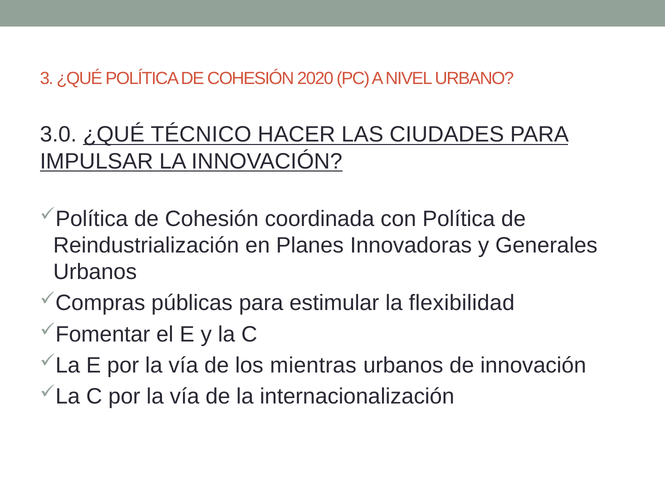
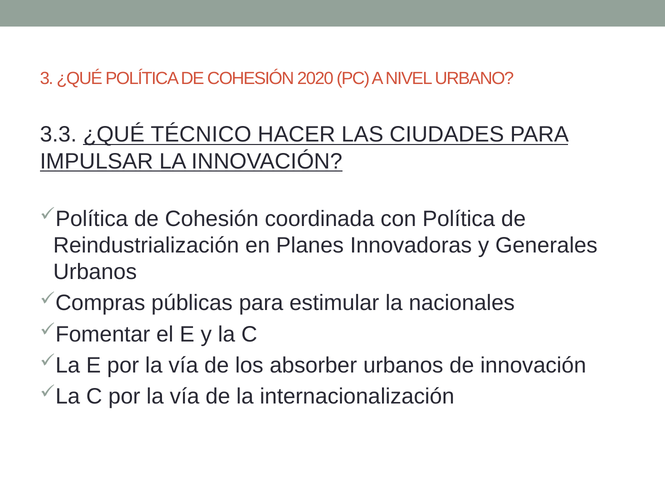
3.0: 3.0 -> 3.3
flexibilidad: flexibilidad -> nacionales
mientras: mientras -> absorber
